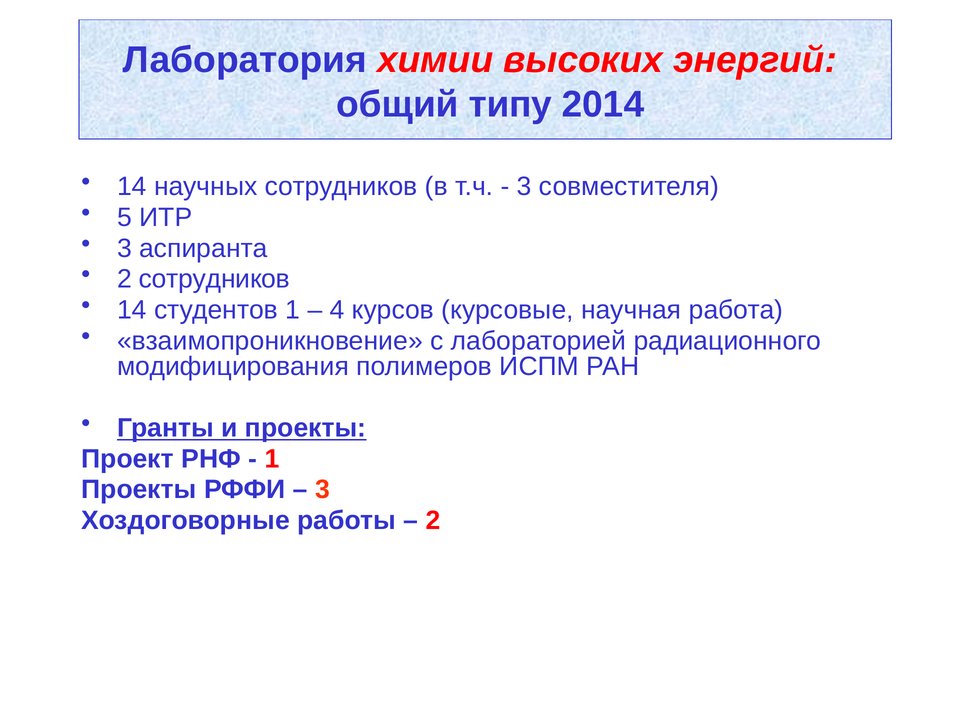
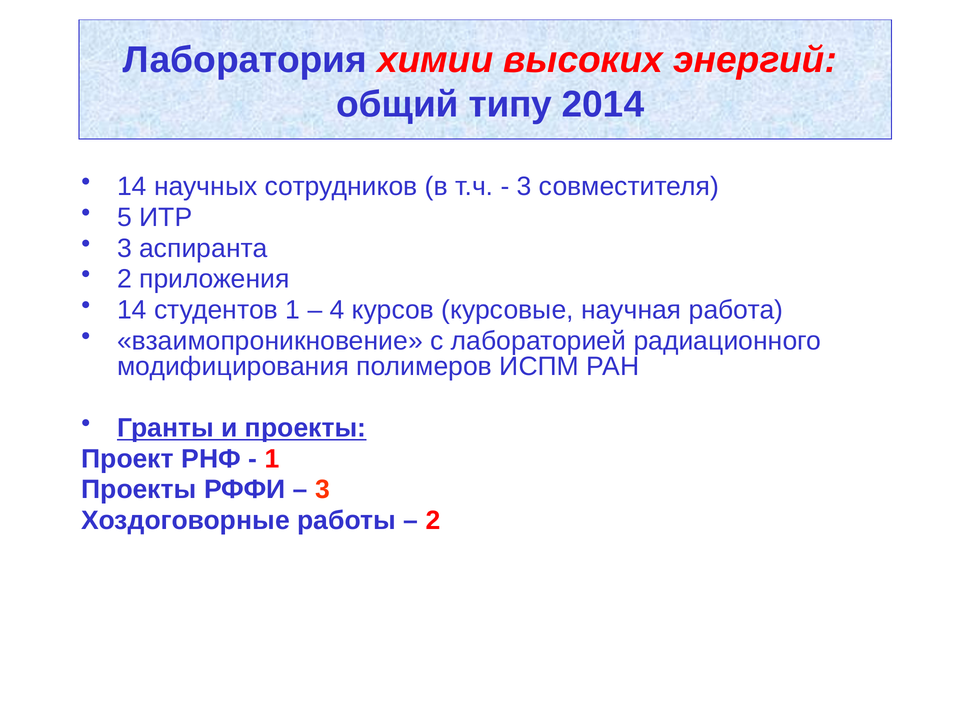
2 сотрудников: сотрудников -> приложения
